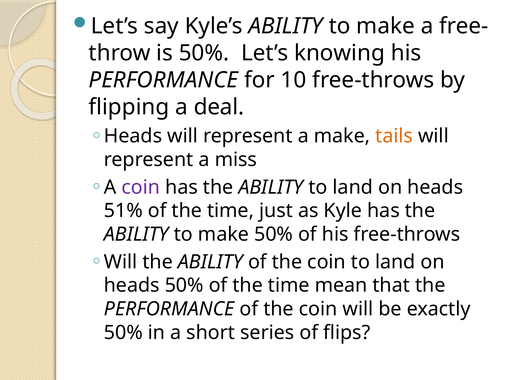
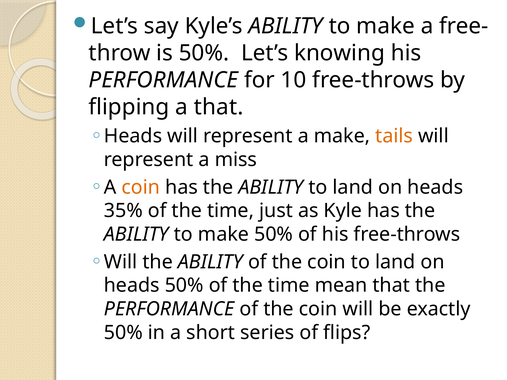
a deal: deal -> that
coin at (141, 187) colour: purple -> orange
51%: 51% -> 35%
